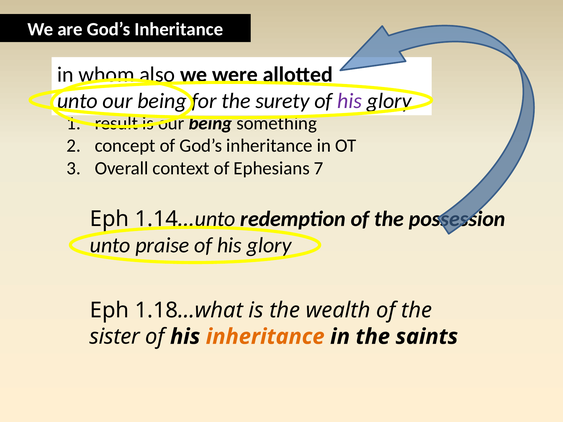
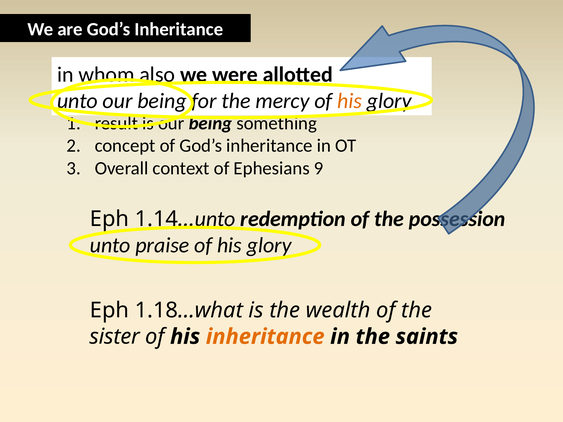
surety: surety -> mercy
his at (350, 101) colour: purple -> orange
7: 7 -> 9
